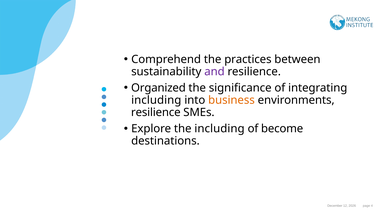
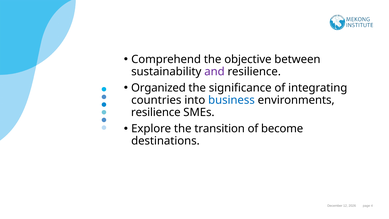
practices: practices -> objective
including at (156, 100): including -> countries
business colour: orange -> blue
the including: including -> transition
